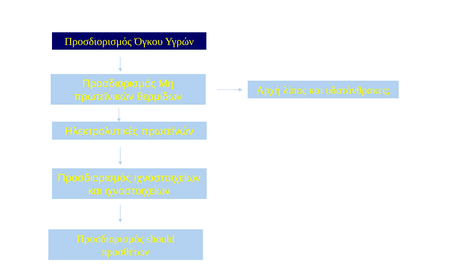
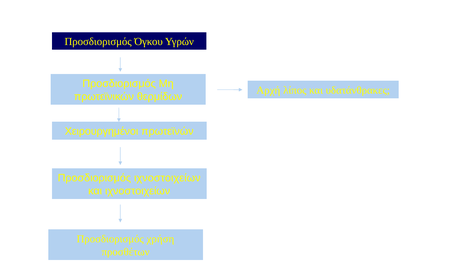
Ηλεκτρολυτικές: Ηλεκτρολυτικές -> Χειρουργημένοι
should: should -> χρήση
